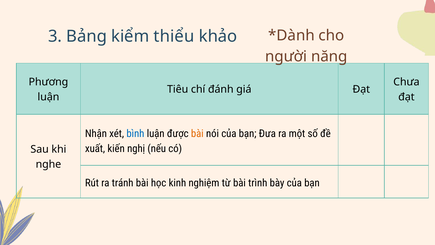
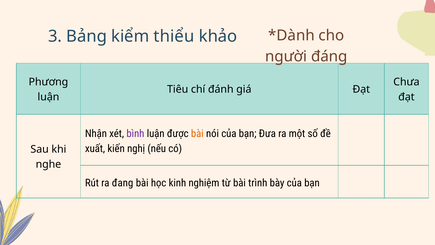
năng: năng -> đáng
bình colour: blue -> purple
tránh: tránh -> đang
